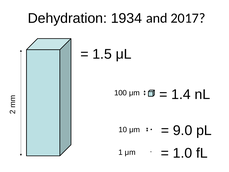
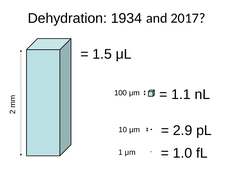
1.4: 1.4 -> 1.1
9.0: 9.0 -> 2.9
